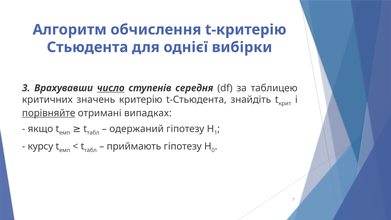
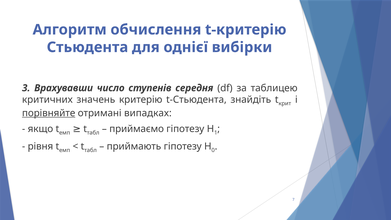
число underline: present -> none
одержаний: одержаний -> приймаємо
курсу: курсу -> рівня
